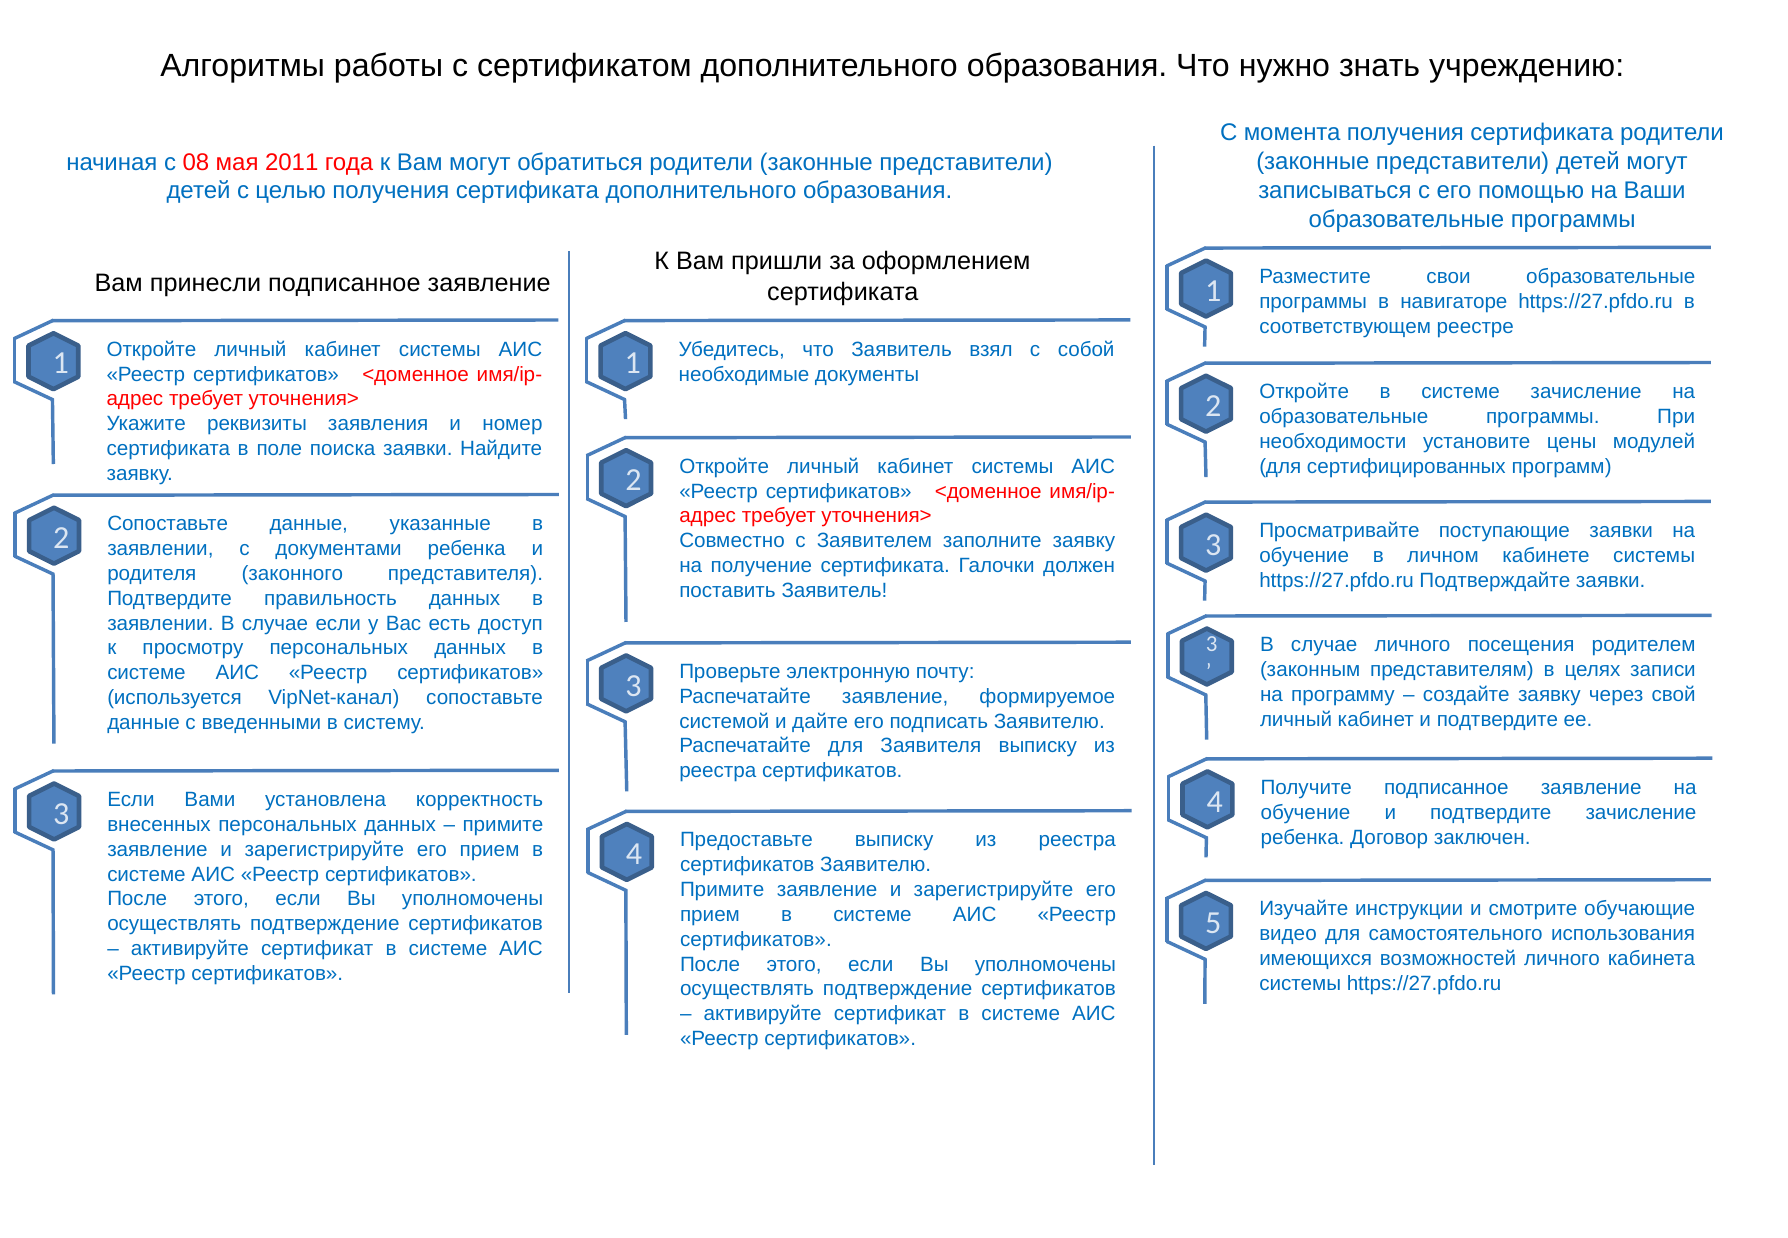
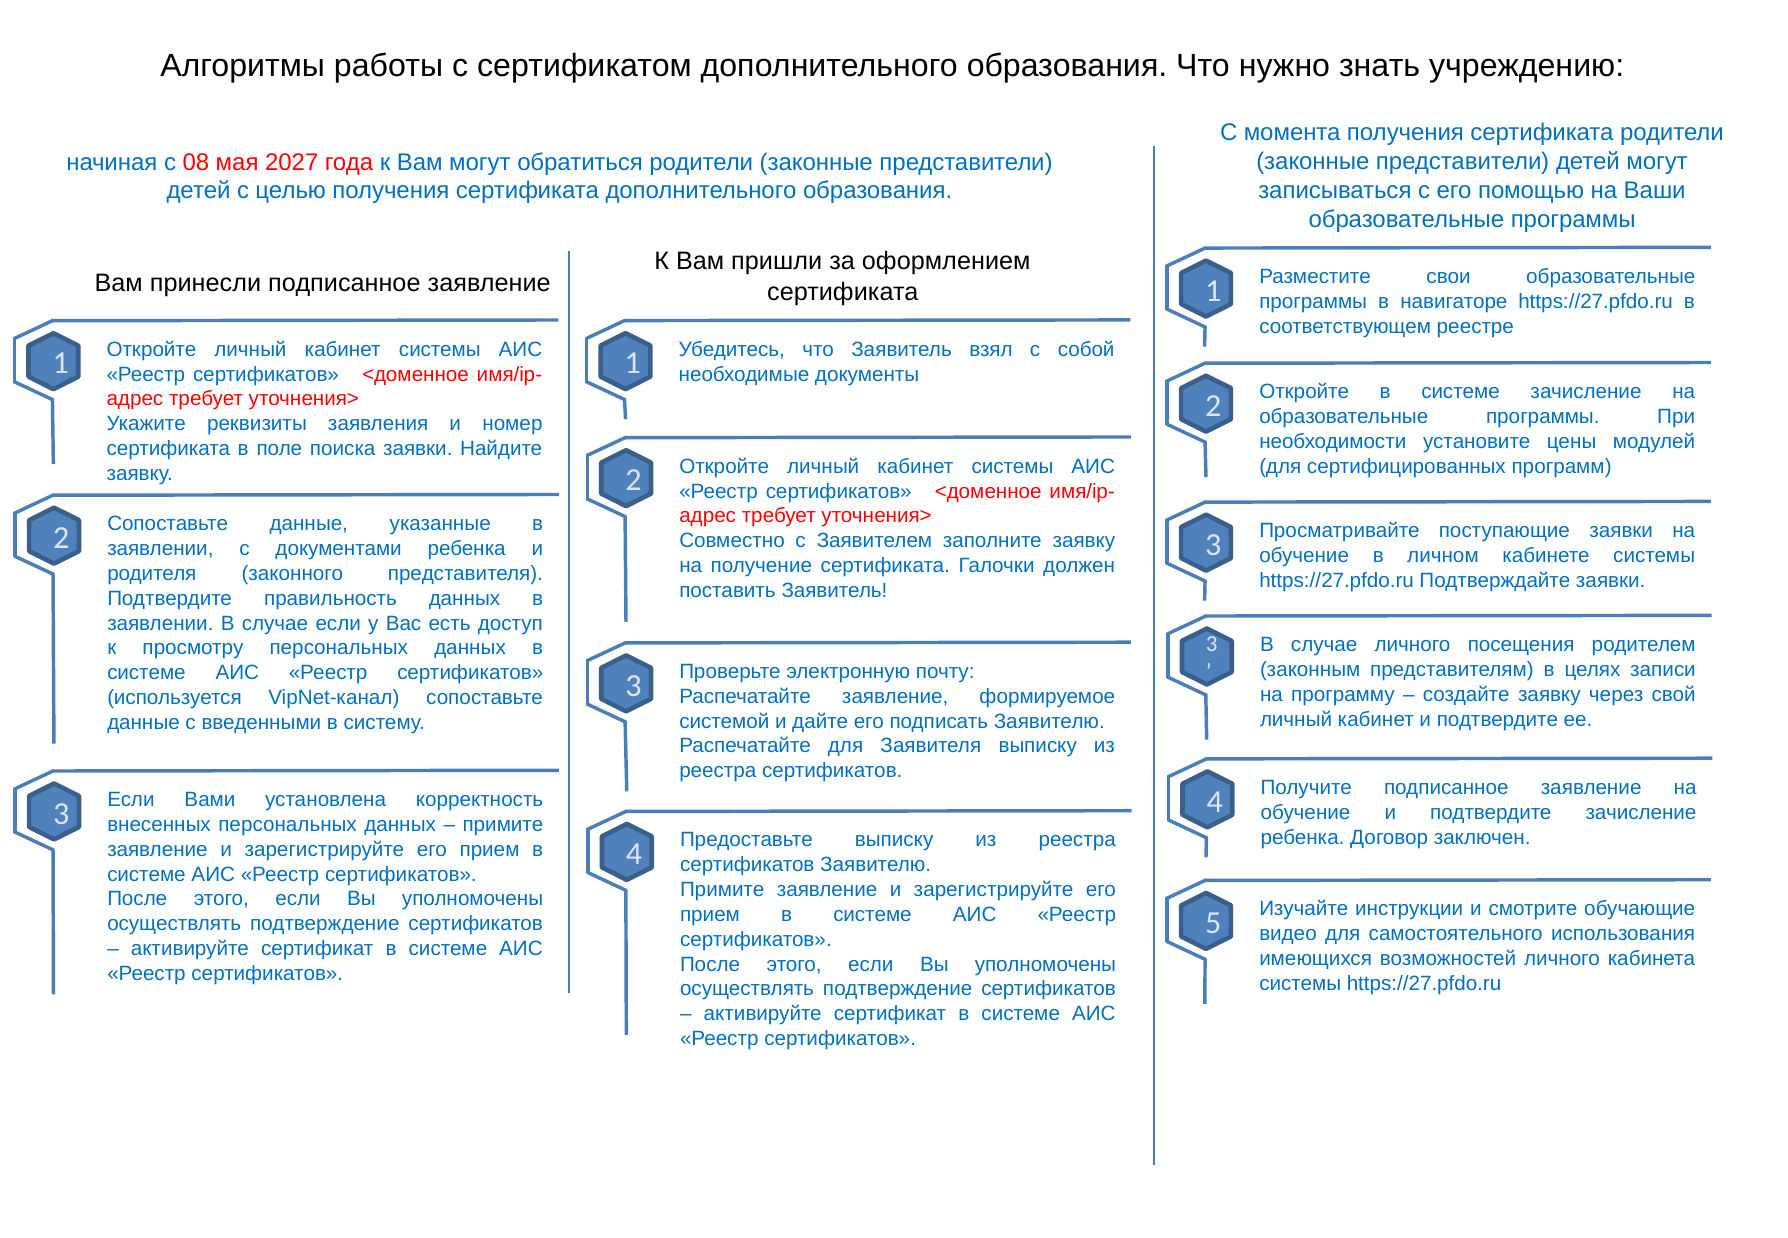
2011: 2011 -> 2027
